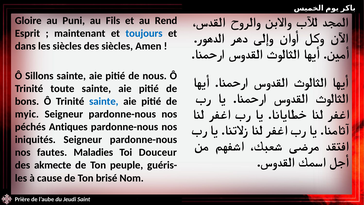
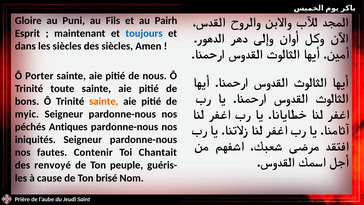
Rend: Rend -> Pairh
Sillons: Sillons -> Porter
sainte at (104, 101) colour: blue -> orange
Maladies: Maladies -> Contenir
Douceur: Douceur -> Chantait
akmecte: akmecte -> renvoyé
